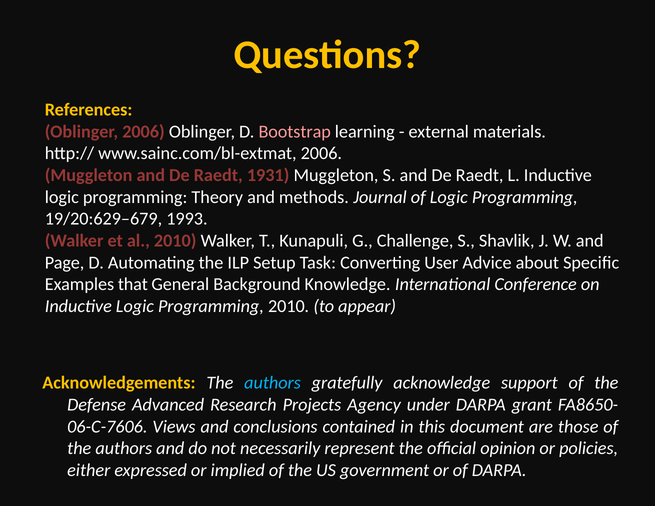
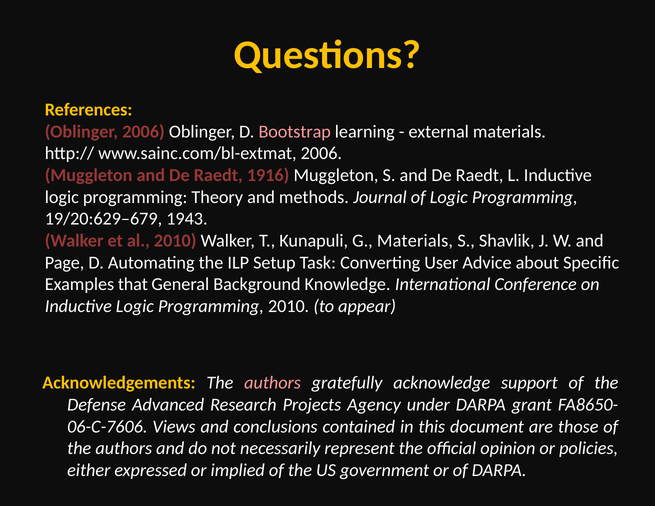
1931: 1931 -> 1916
1993: 1993 -> 1943
G Challenge: Challenge -> Materials
authors at (273, 383) colour: light blue -> pink
